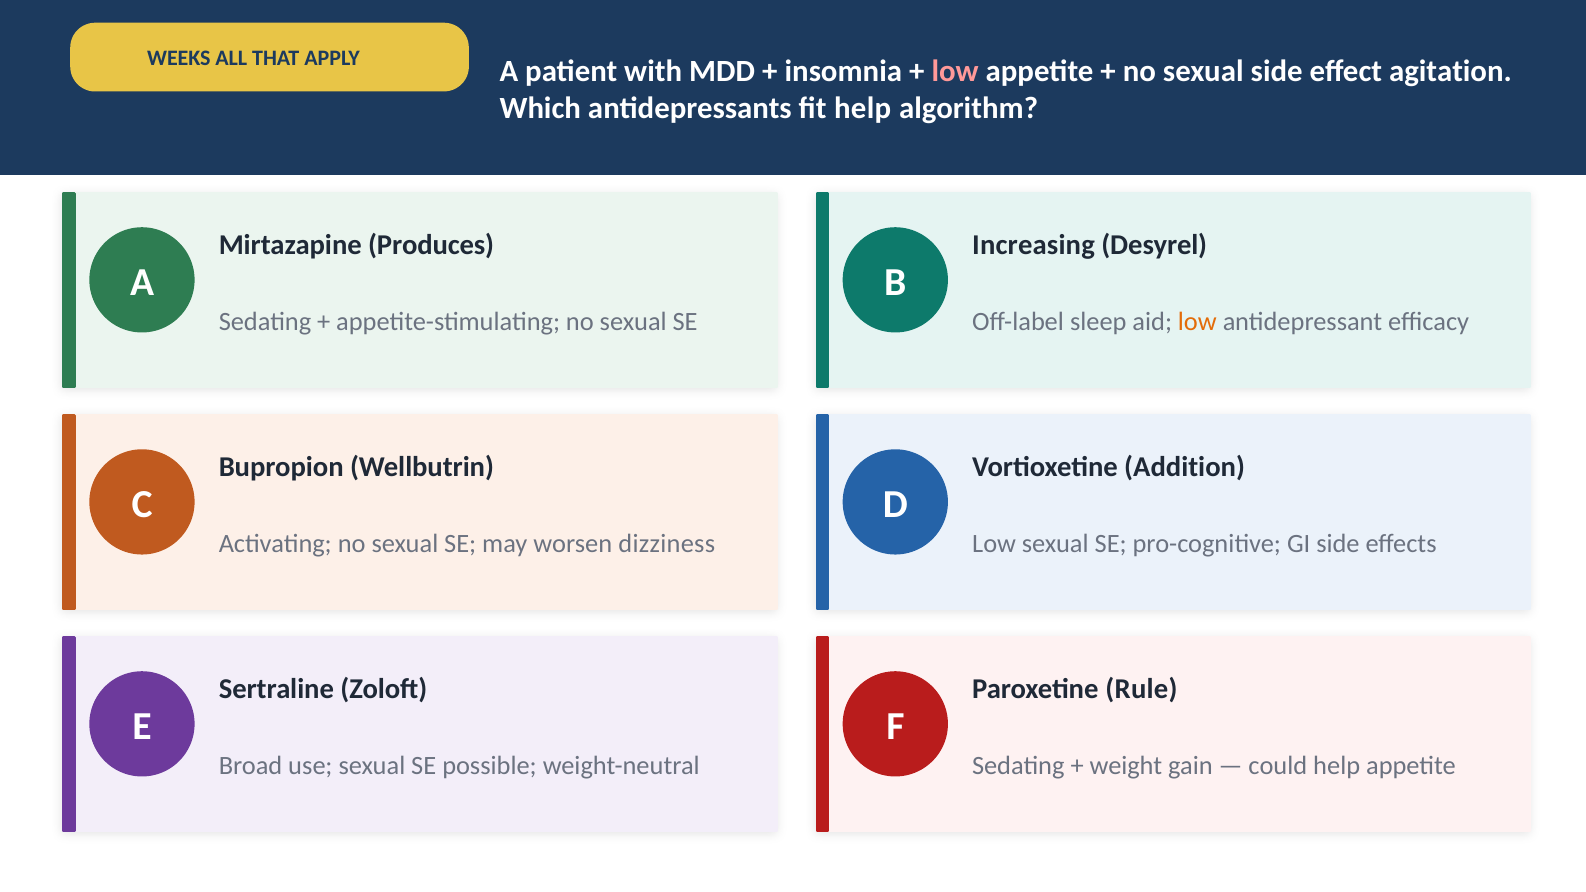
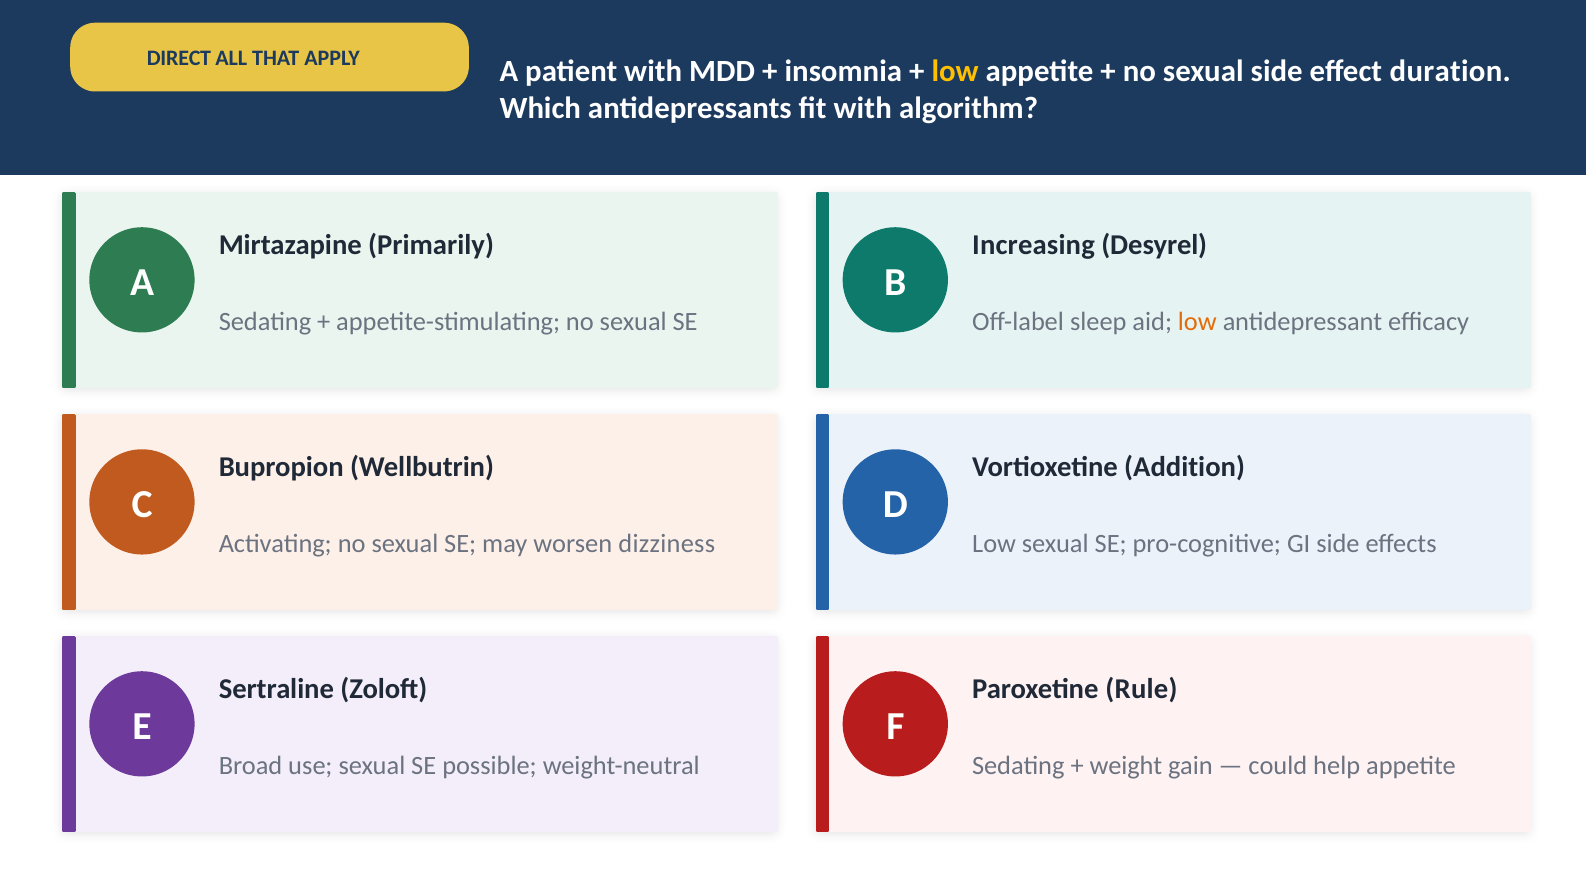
WEEKS: WEEKS -> DIRECT
low at (955, 72) colour: pink -> yellow
agitation: agitation -> duration
fit help: help -> with
Produces: Produces -> Primarily
